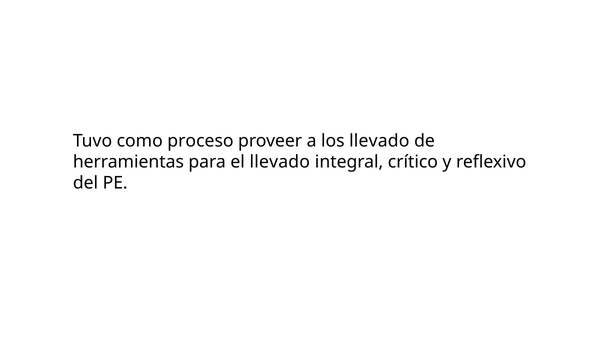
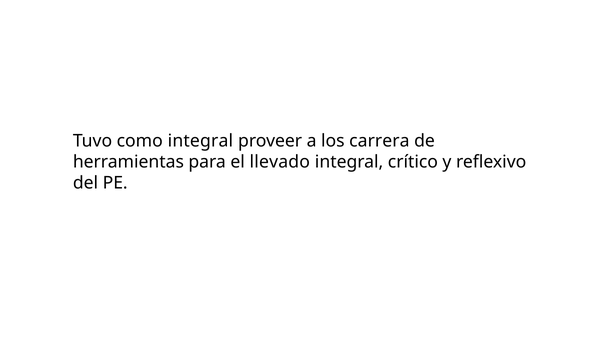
como proceso: proceso -> integral
los llevado: llevado -> carrera
